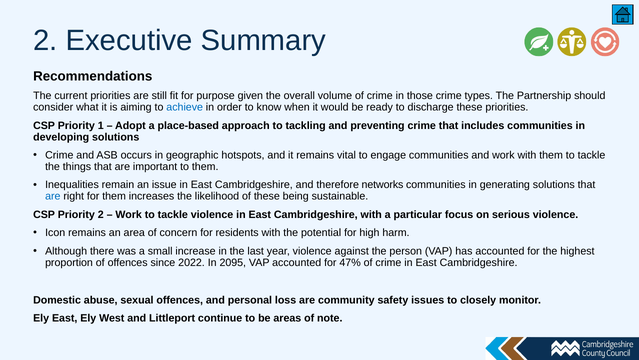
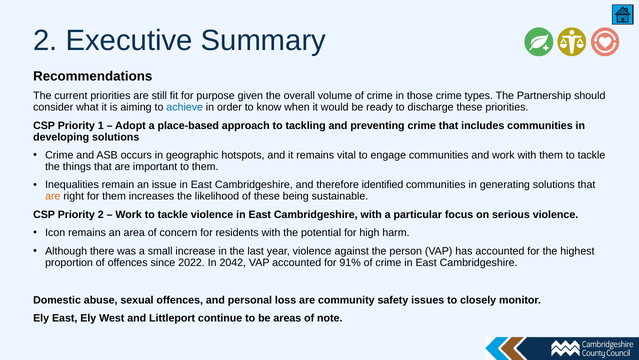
networks: networks -> identified
are at (53, 196) colour: blue -> orange
2095: 2095 -> 2042
47%: 47% -> 91%
